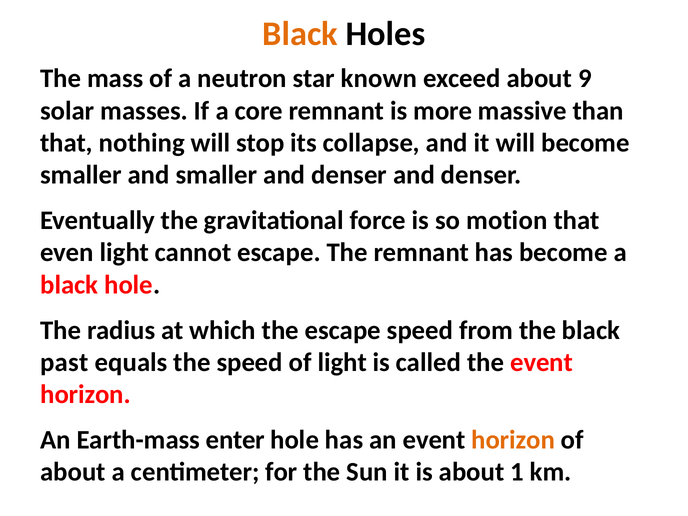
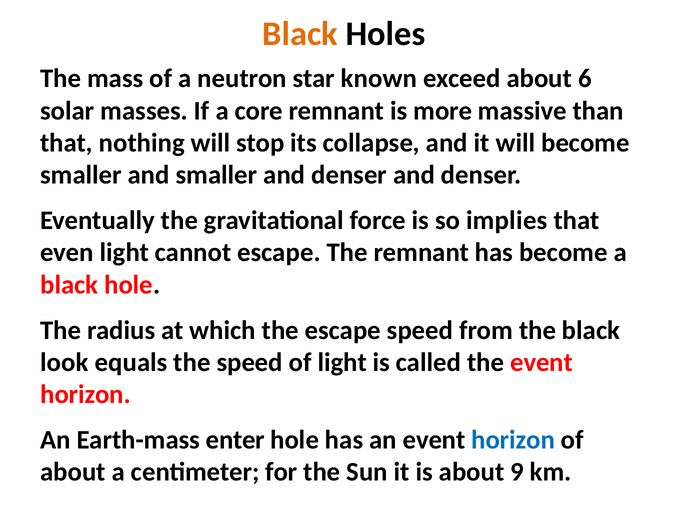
9: 9 -> 6
motion: motion -> implies
past: past -> look
horizon at (513, 440) colour: orange -> blue
1: 1 -> 9
